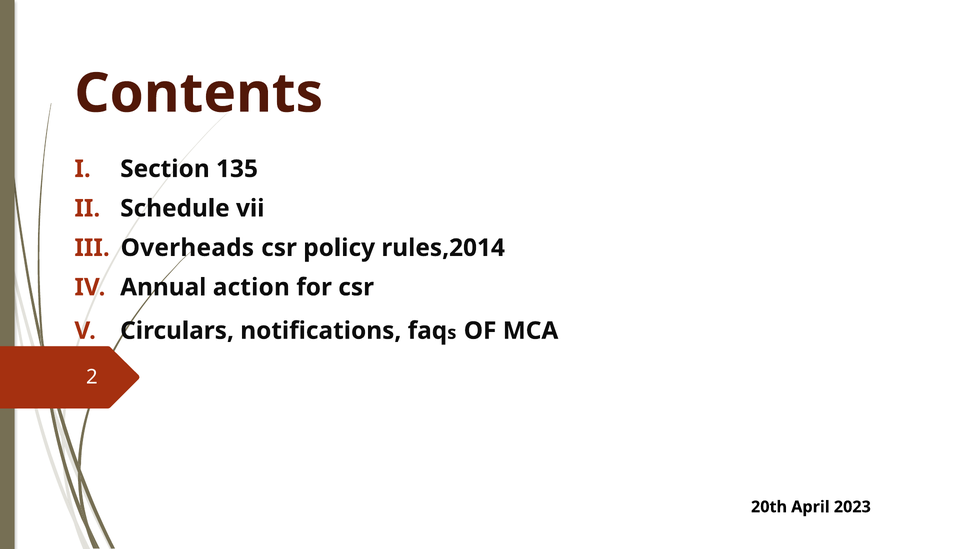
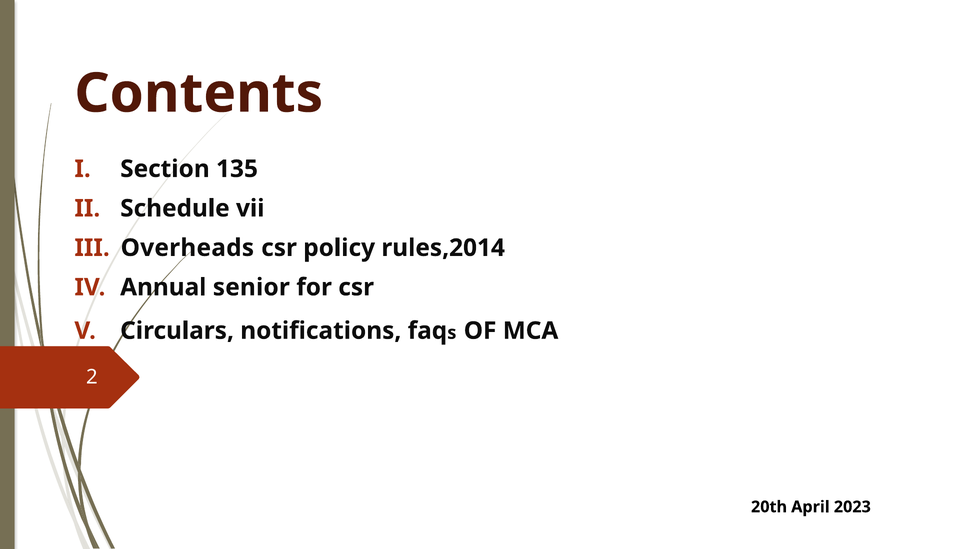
action: action -> senior
